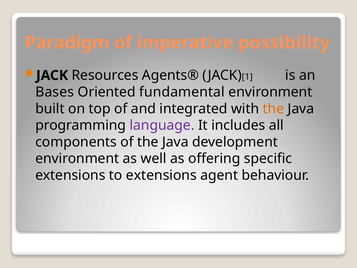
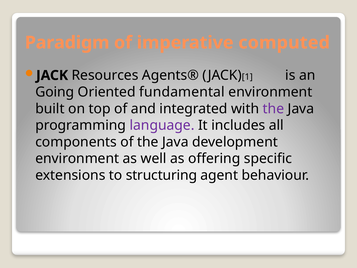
possibility: possibility -> computed
Bases: Bases -> Going
the at (273, 109) colour: orange -> purple
to extensions: extensions -> structuring
